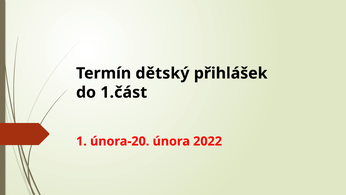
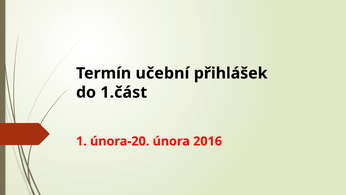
dětský: dětský -> učební
2022: 2022 -> 2016
